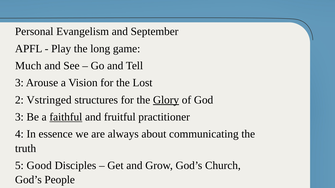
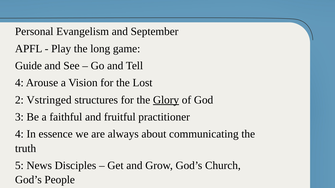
Much: Much -> Guide
3 at (19, 83): 3 -> 4
faithful underline: present -> none
Good: Good -> News
